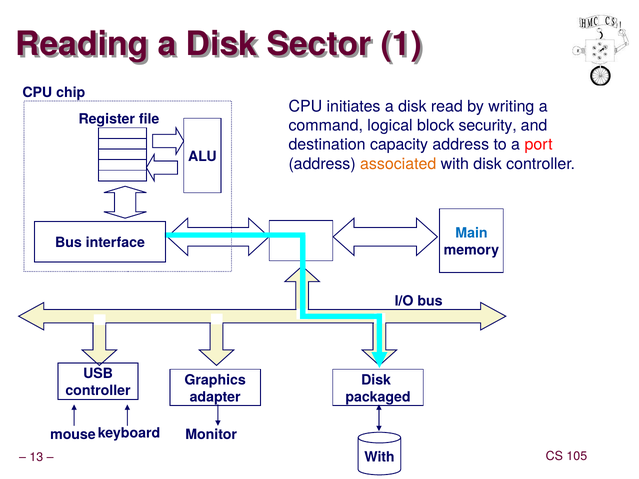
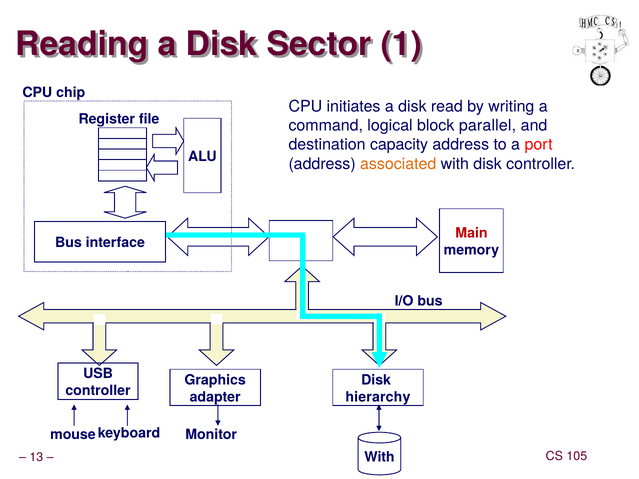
security: security -> parallel
Main colour: blue -> red
packaged: packaged -> hierarchy
